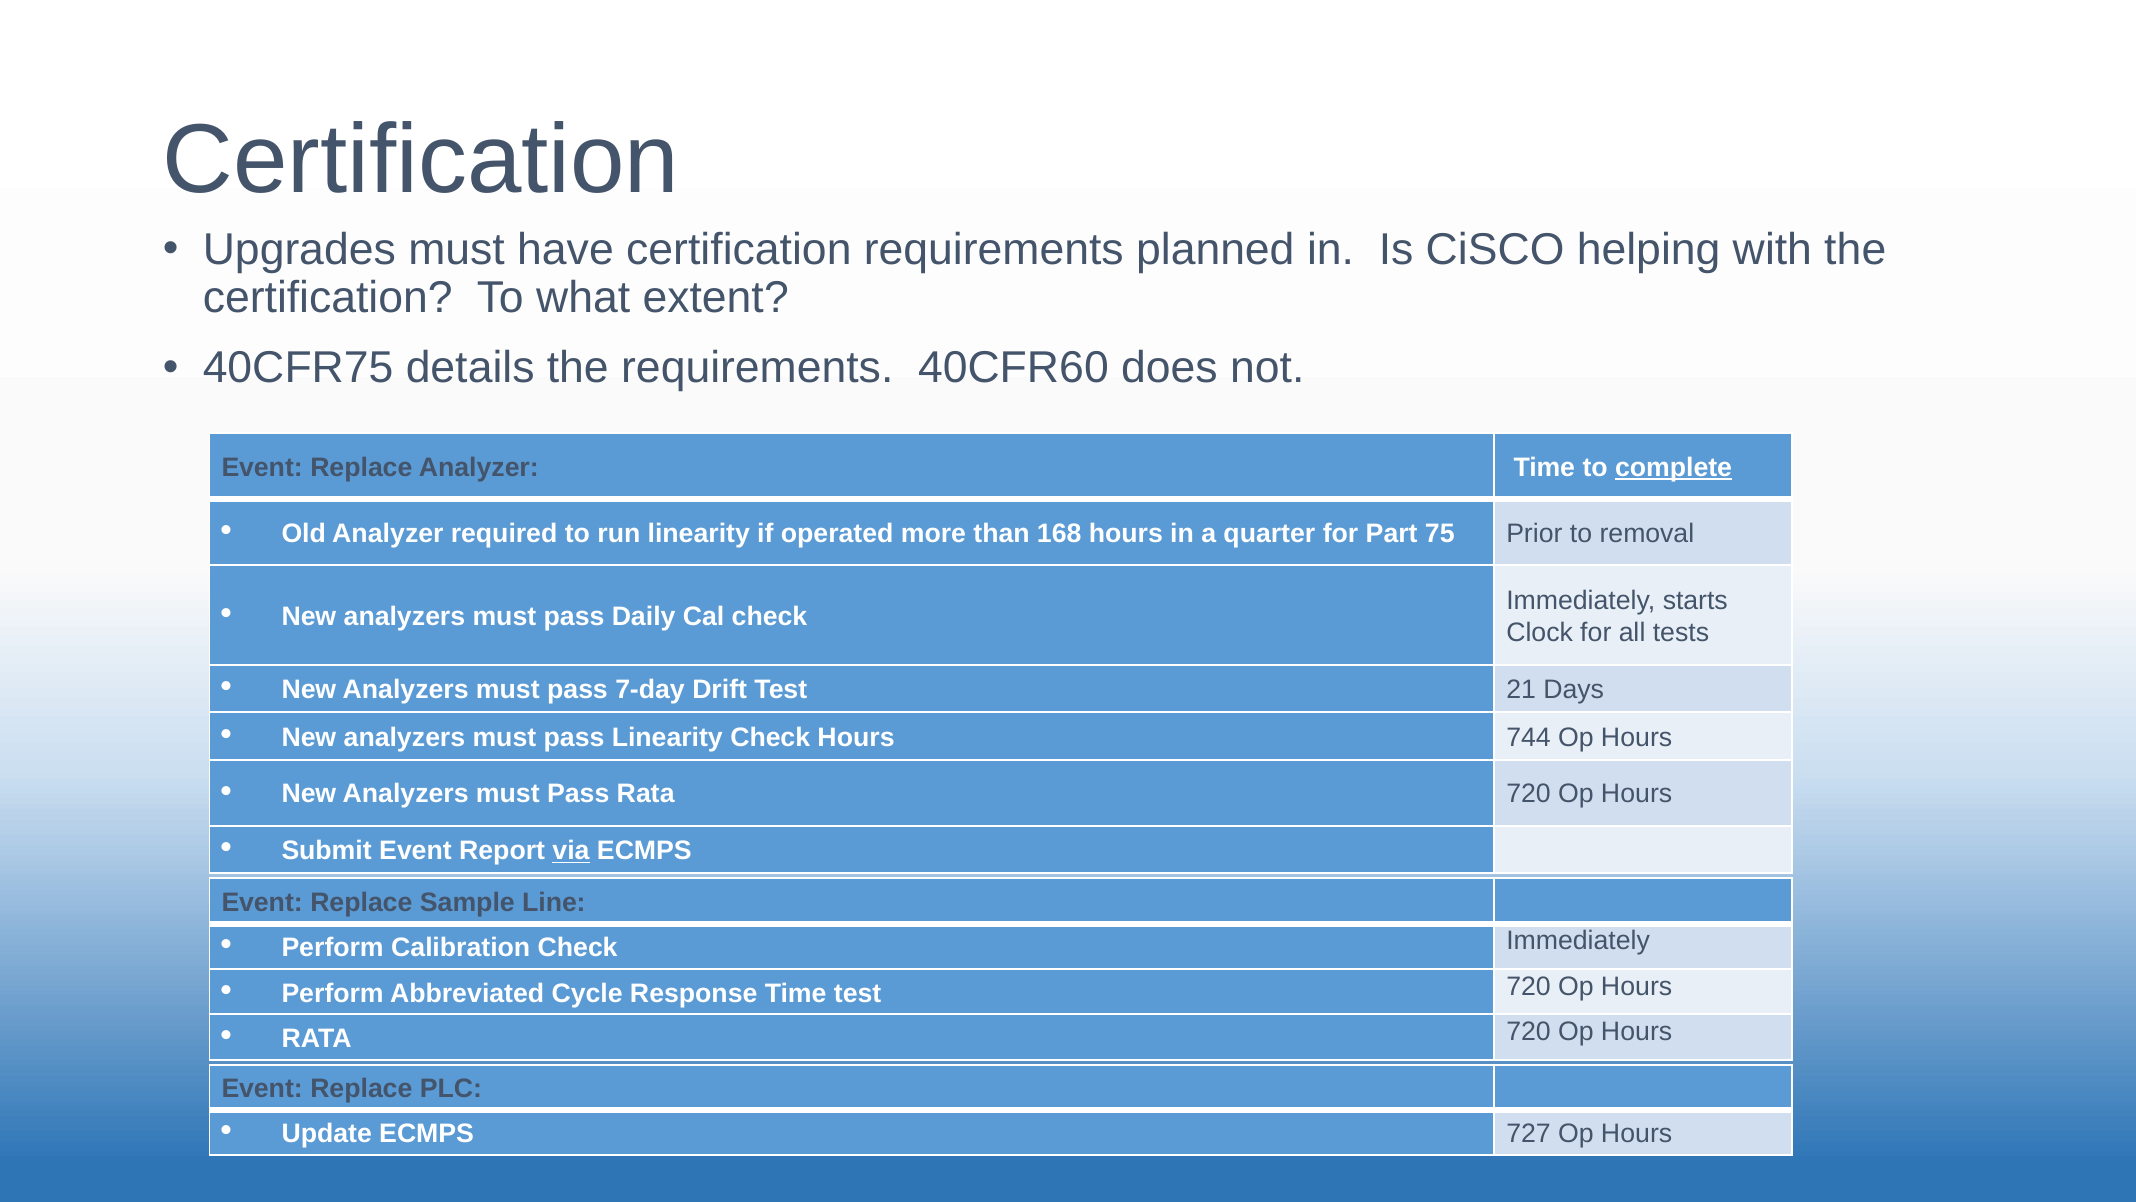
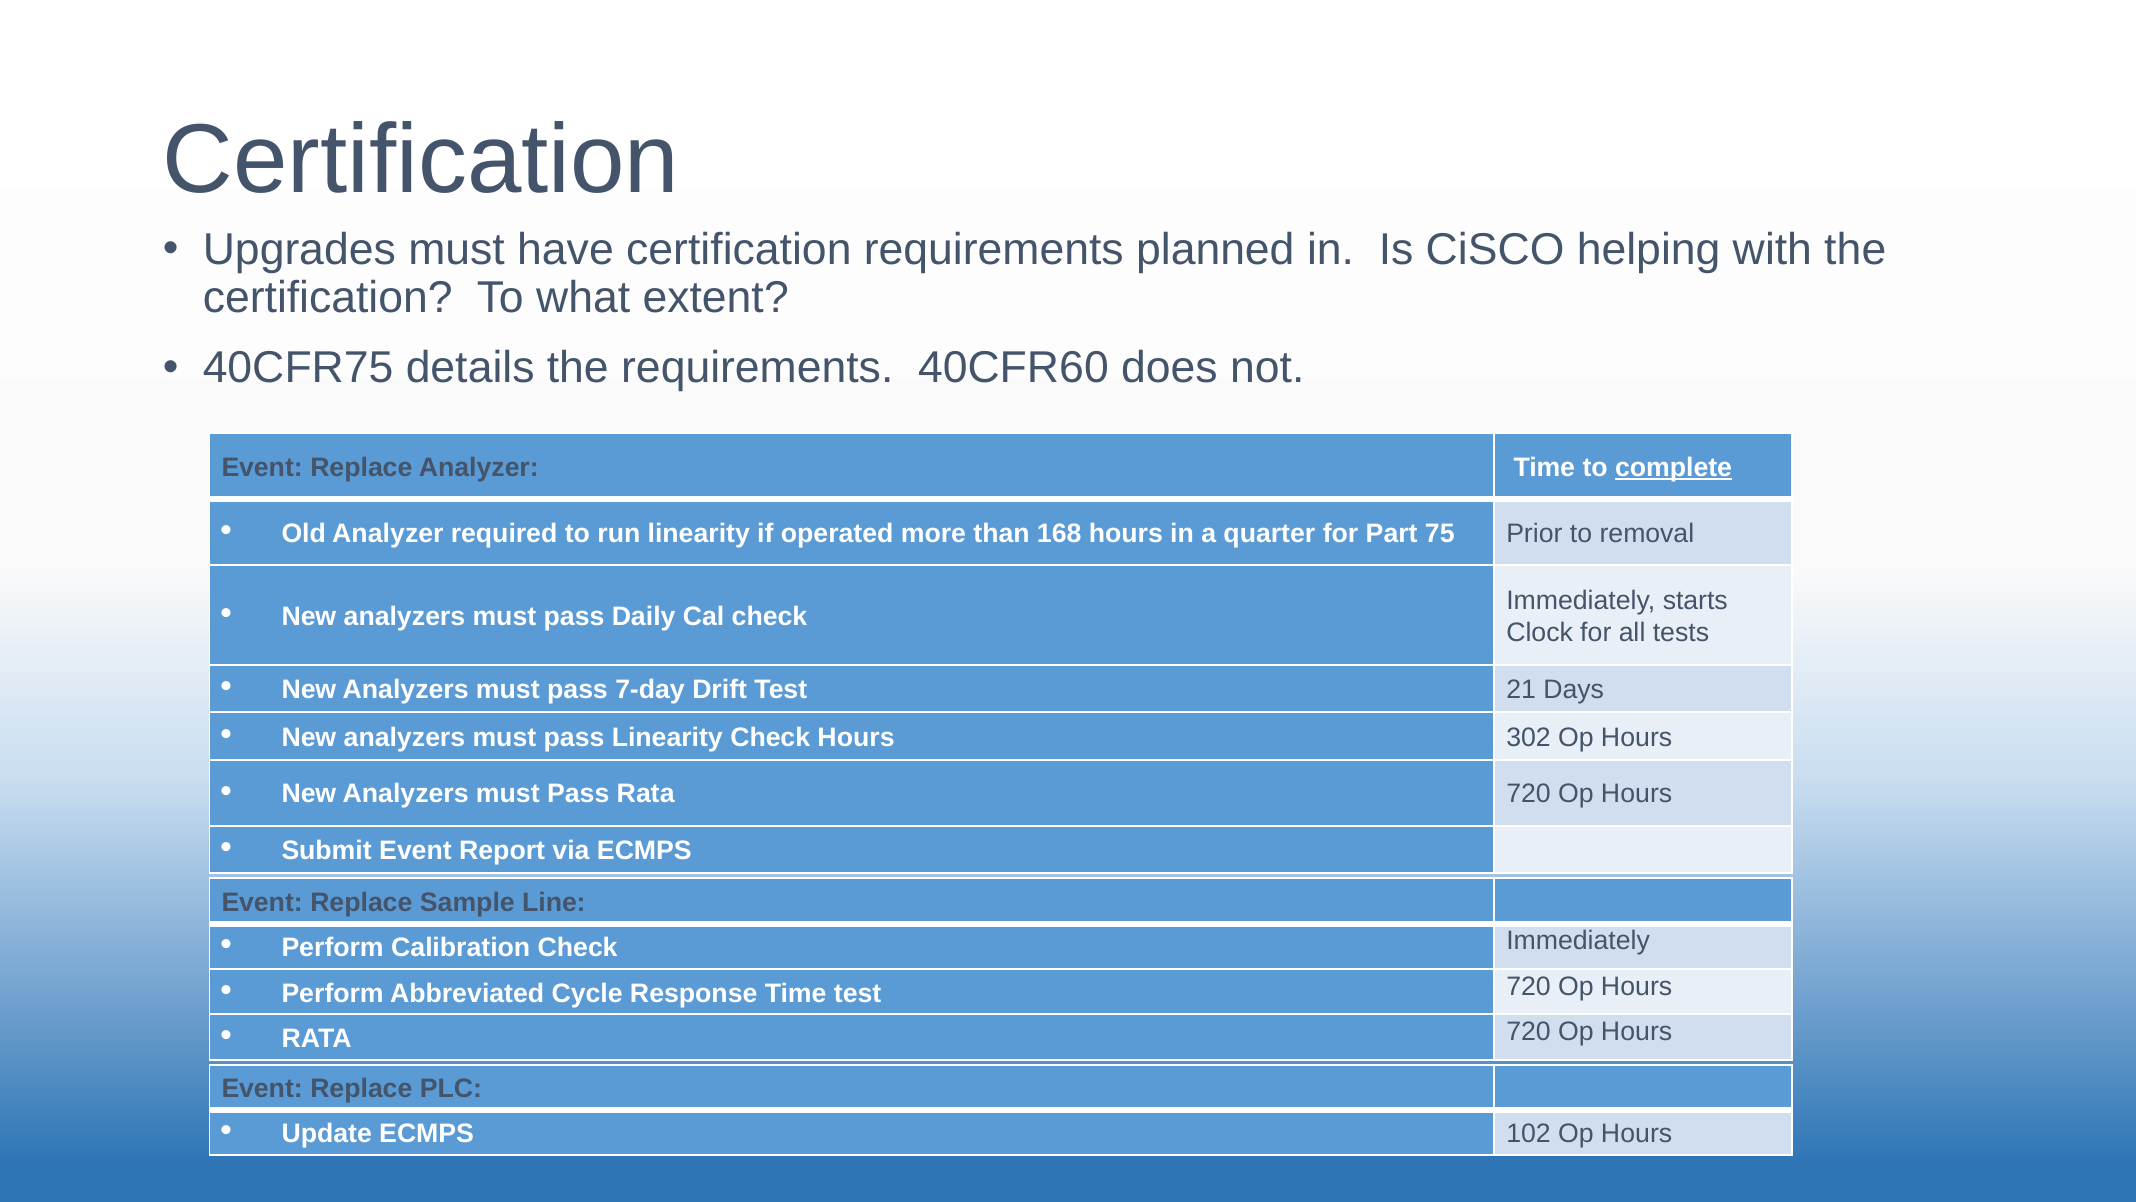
744: 744 -> 302
via underline: present -> none
727: 727 -> 102
